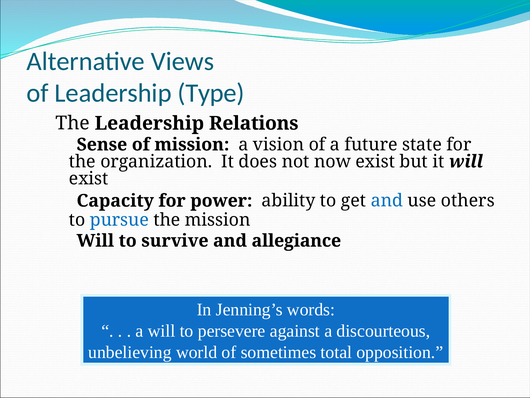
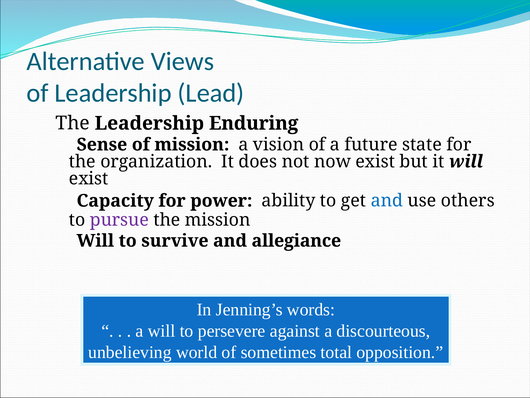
Type: Type -> Lead
Relations: Relations -> Enduring
pursue colour: blue -> purple
